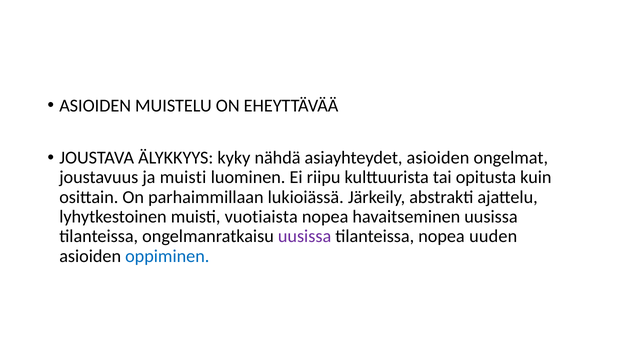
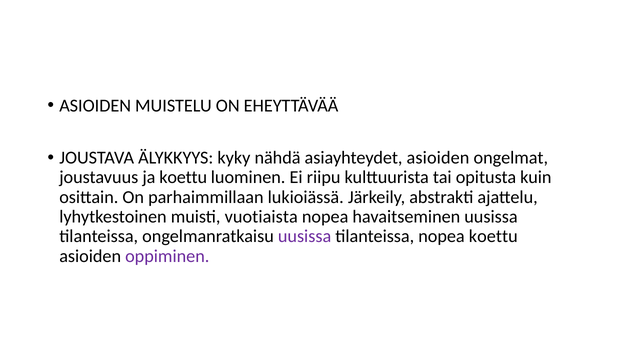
ja muisti: muisti -> koettu
nopea uuden: uuden -> koettu
oppiminen colour: blue -> purple
